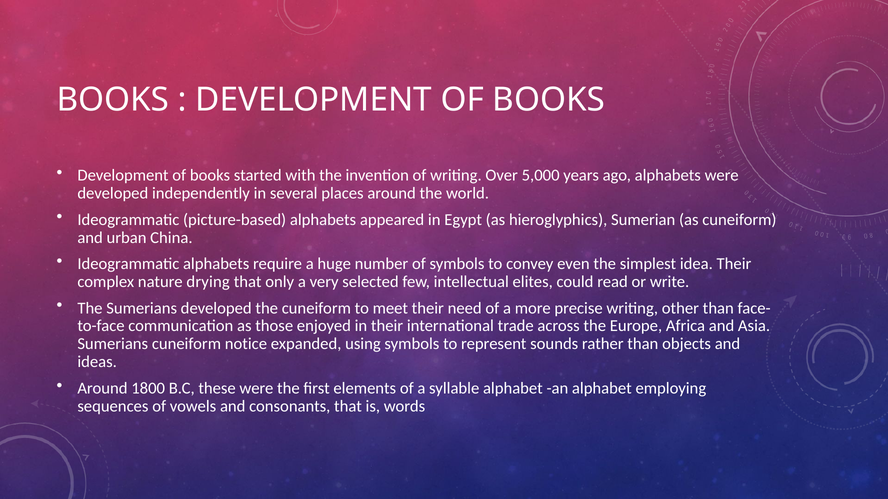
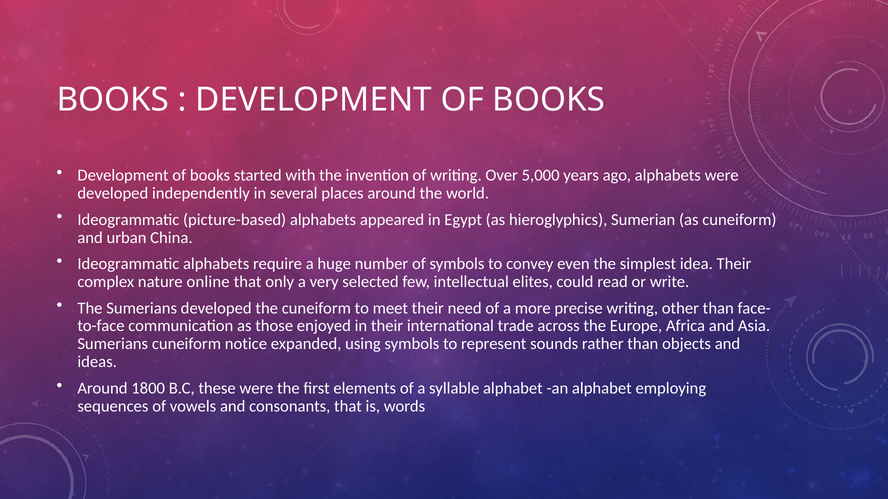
drying: drying -> online
